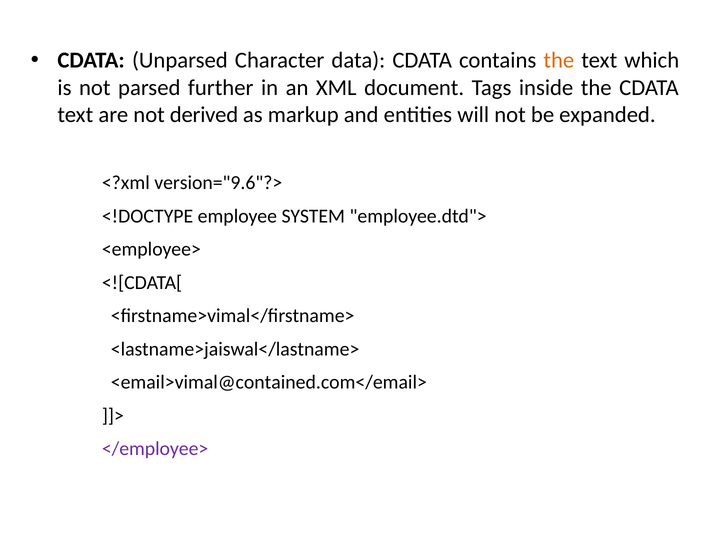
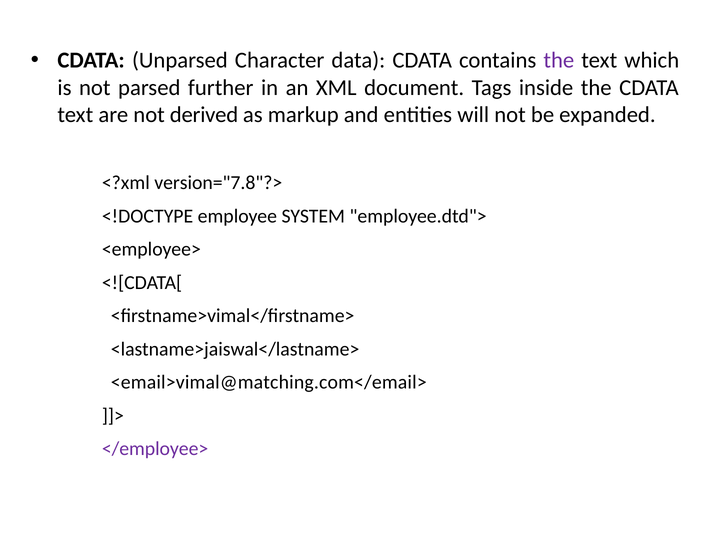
the at (559, 60) colour: orange -> purple
version="9.6"?>: version="9.6"?> -> version="7.8"?>
<email>vimal@contained.com</email>: <email>vimal@contained.com</email> -> <email>vimal@matching.com</email>
